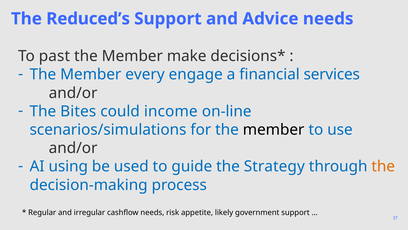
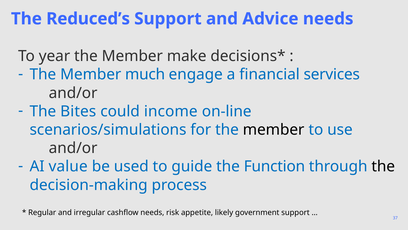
past: past -> year
every: every -> much
using: using -> value
Strategy: Strategy -> Function
the at (383, 166) colour: orange -> black
